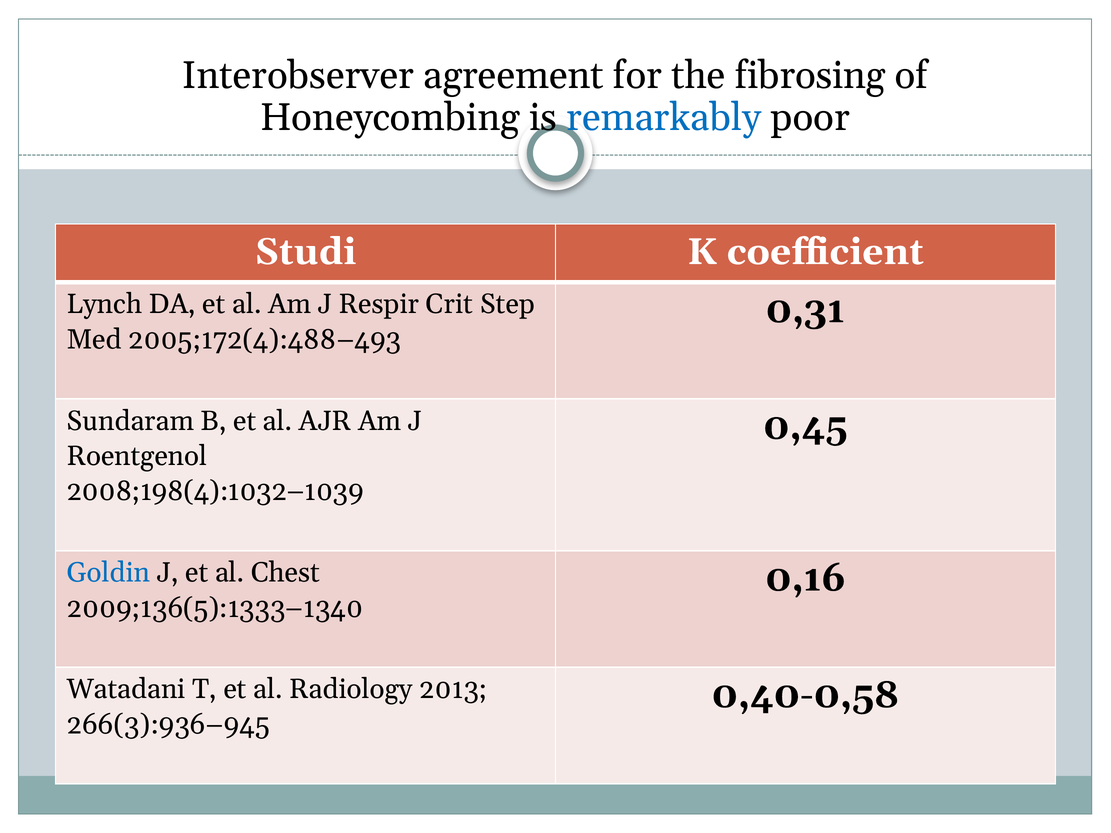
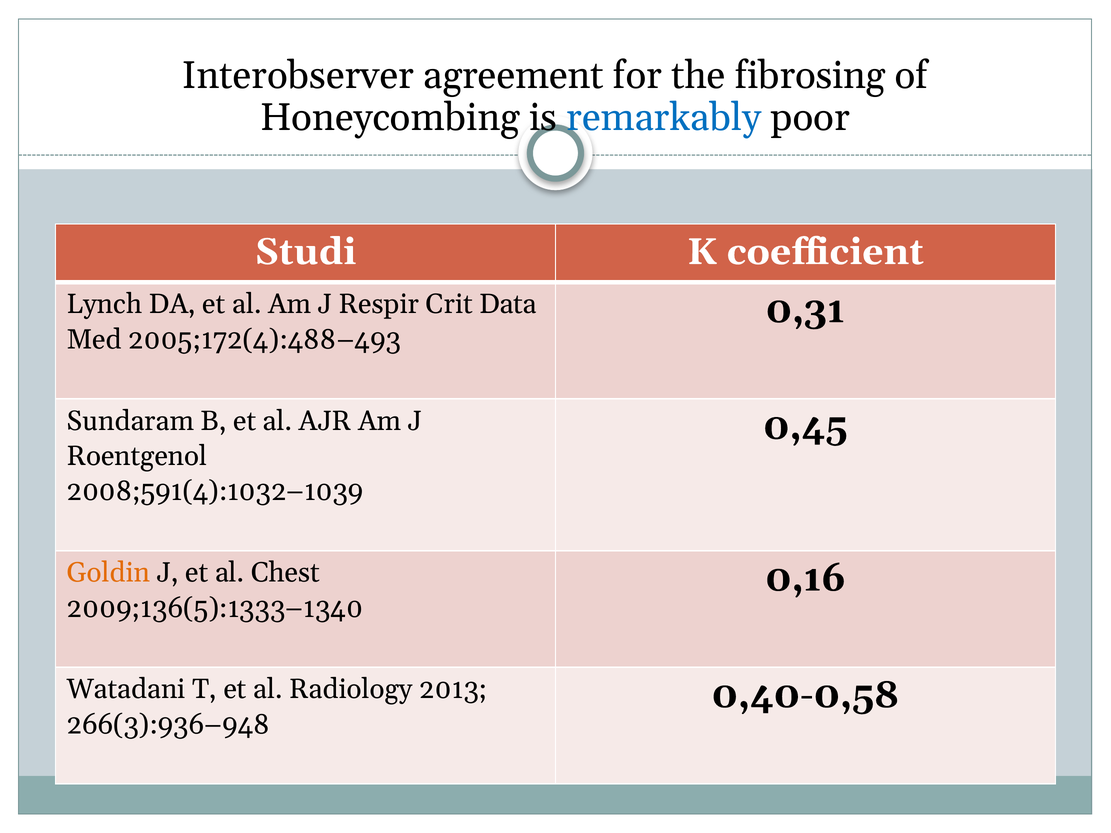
Step: Step -> Data
2008;198(4):1032–1039: 2008;198(4):1032–1039 -> 2008;591(4):1032–1039
Goldin colour: blue -> orange
266(3):936–945: 266(3):936–945 -> 266(3):936–948
